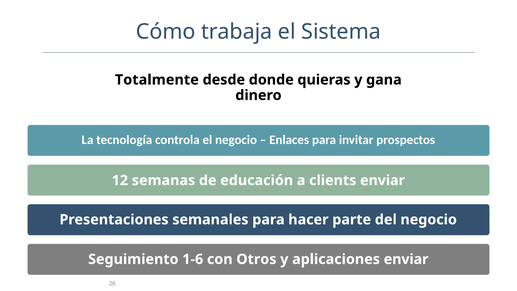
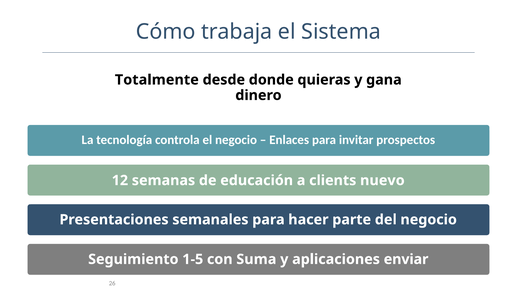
clients enviar: enviar -> nuevo
1-6: 1-6 -> 1-5
Otros: Otros -> Suma
